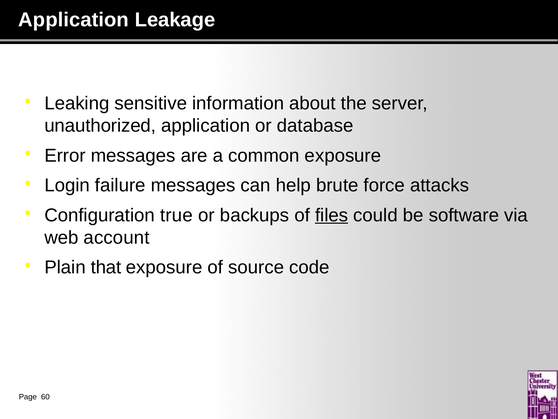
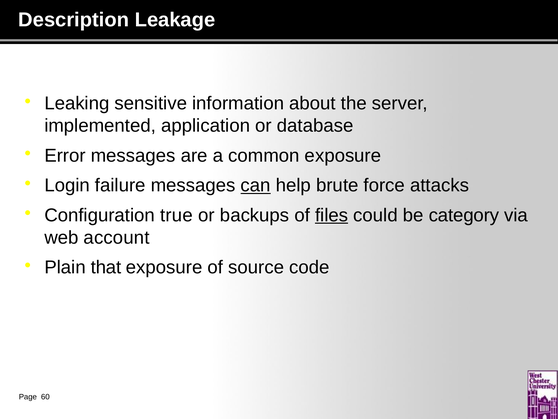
Application at (74, 20): Application -> Description
unauthorized: unauthorized -> implemented
can underline: none -> present
software: software -> category
